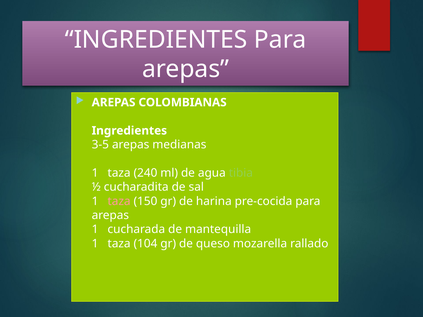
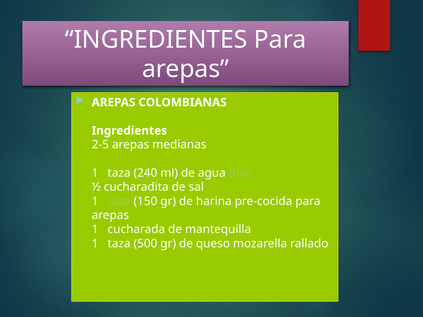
3-5: 3-5 -> 2-5
taza at (119, 201) colour: pink -> light green
104: 104 -> 500
